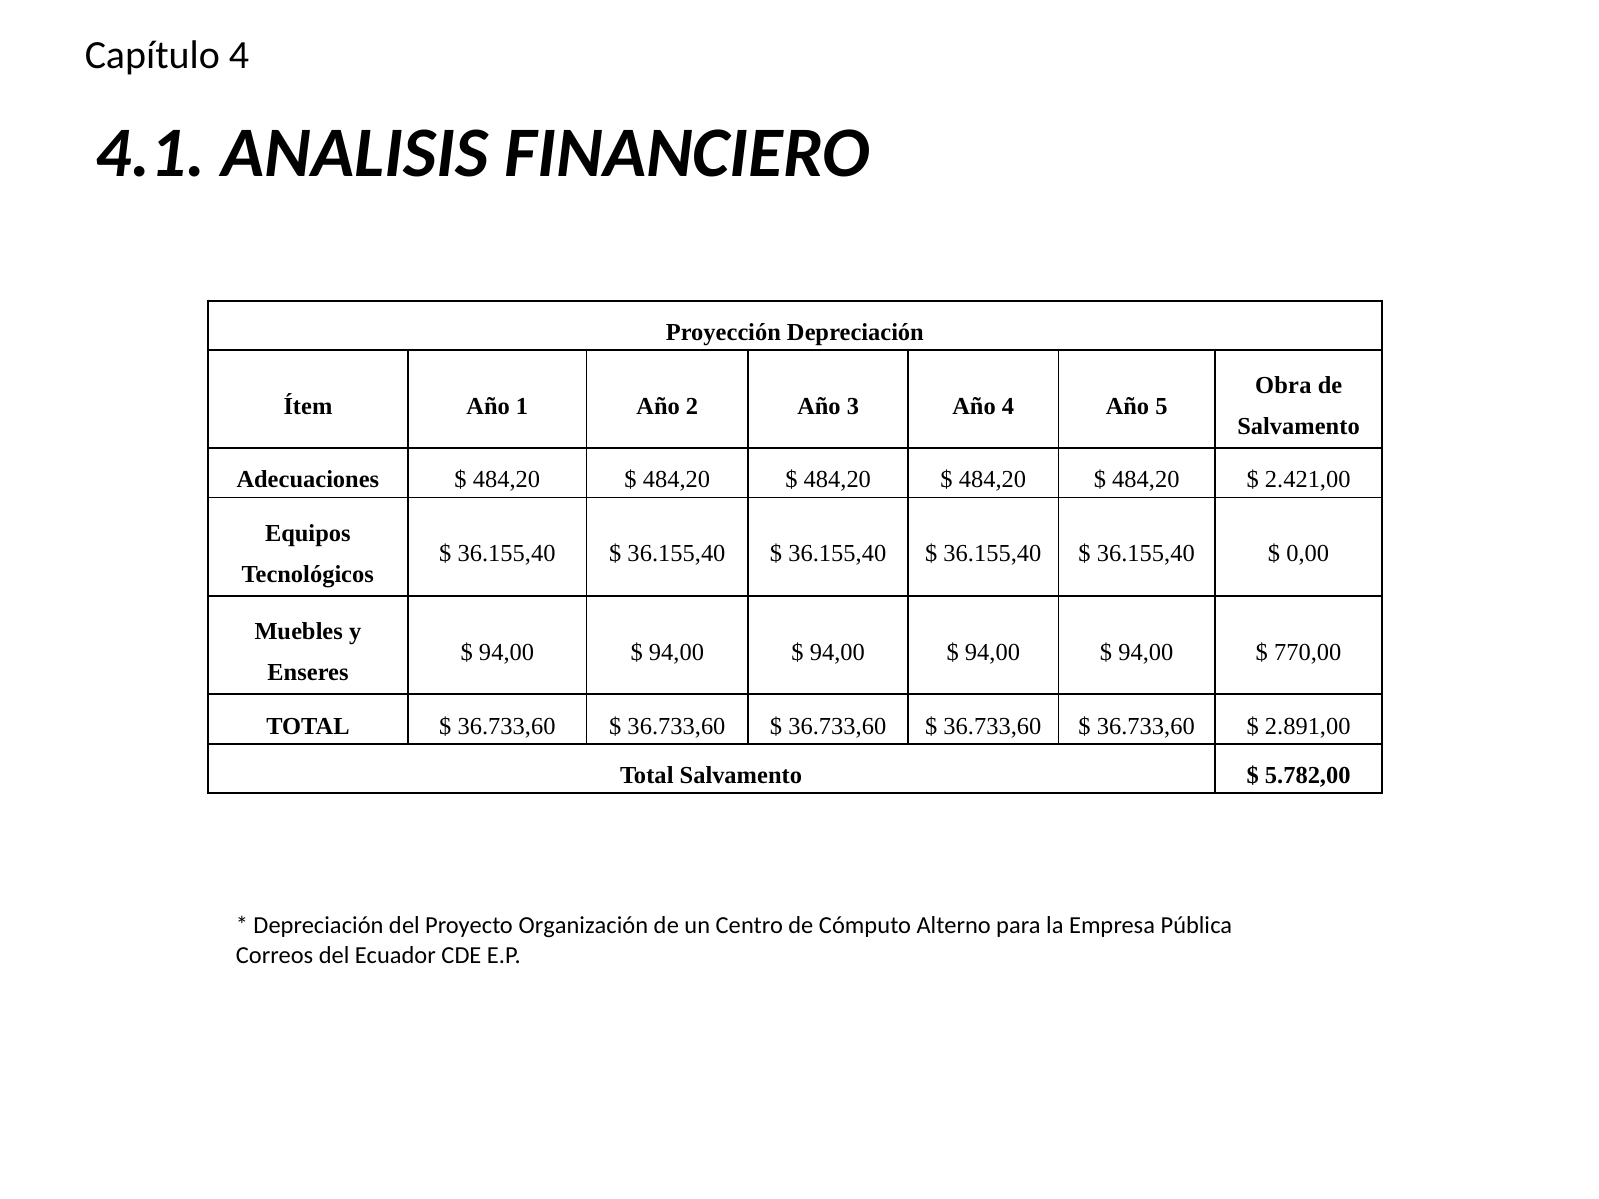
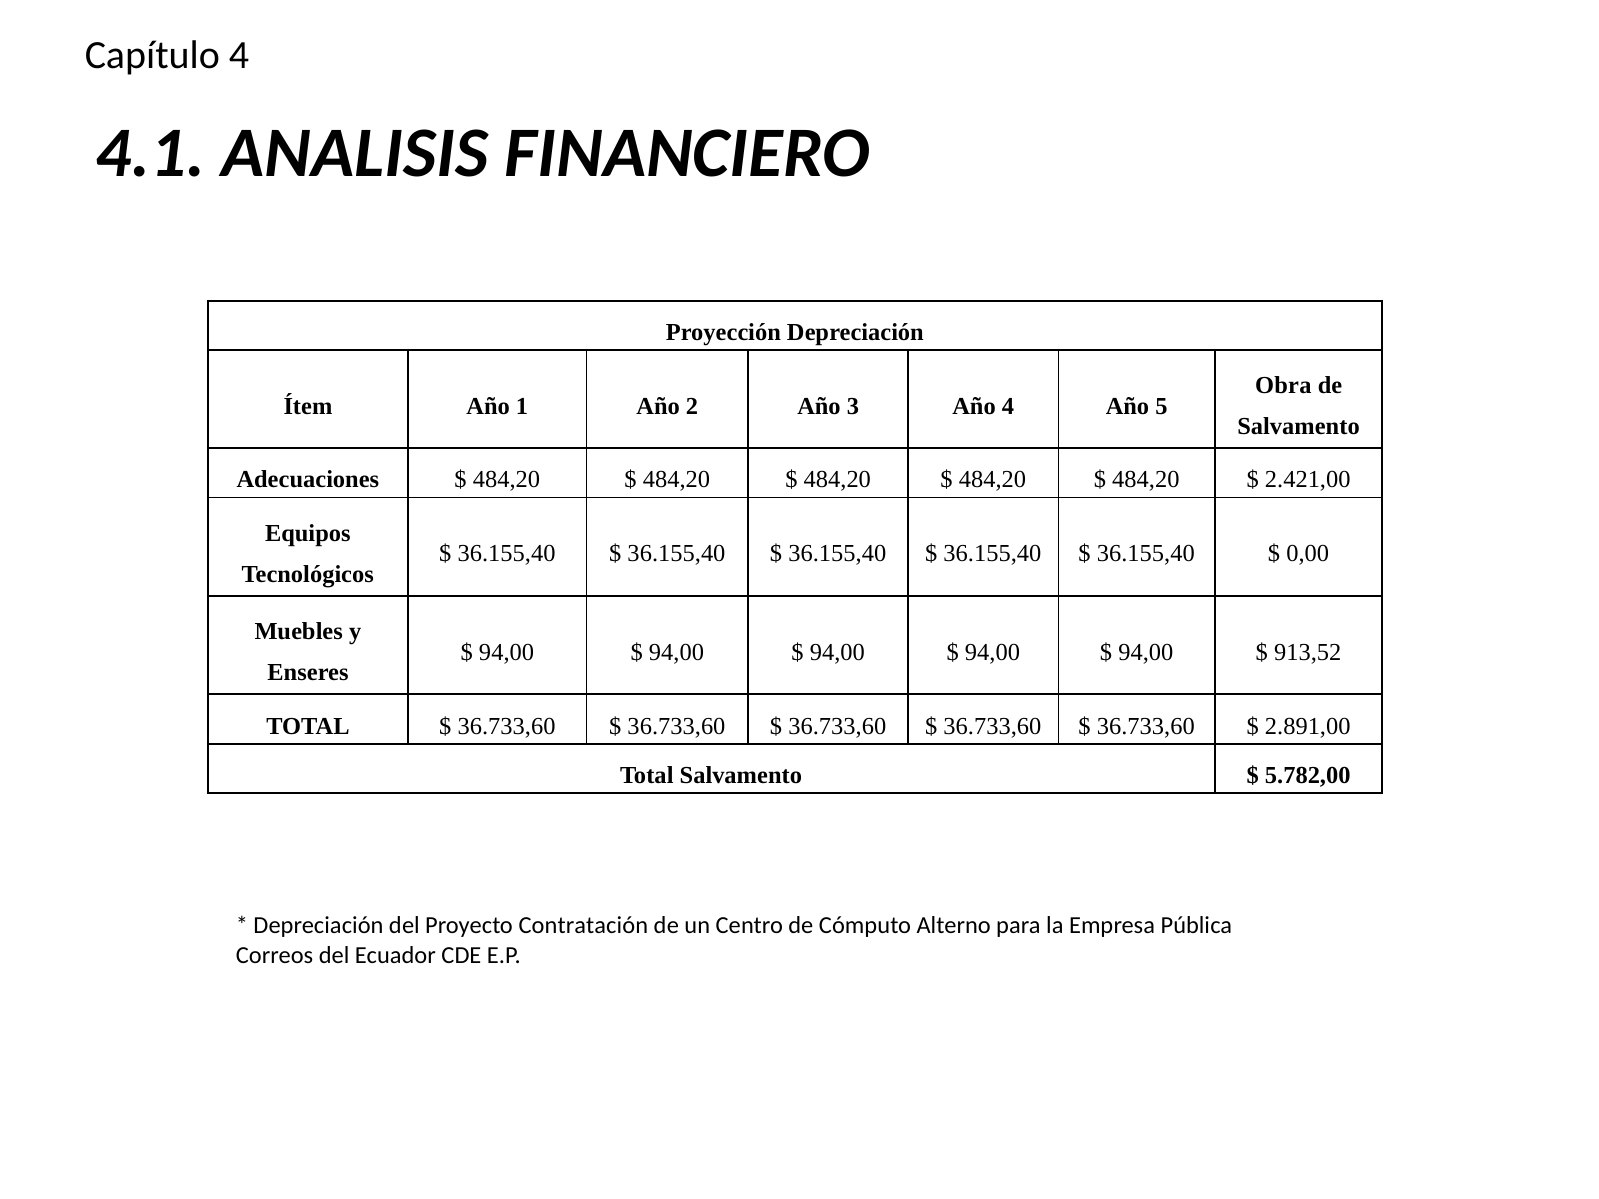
770,00: 770,00 -> 913,52
Organización: Organización -> Contratación
